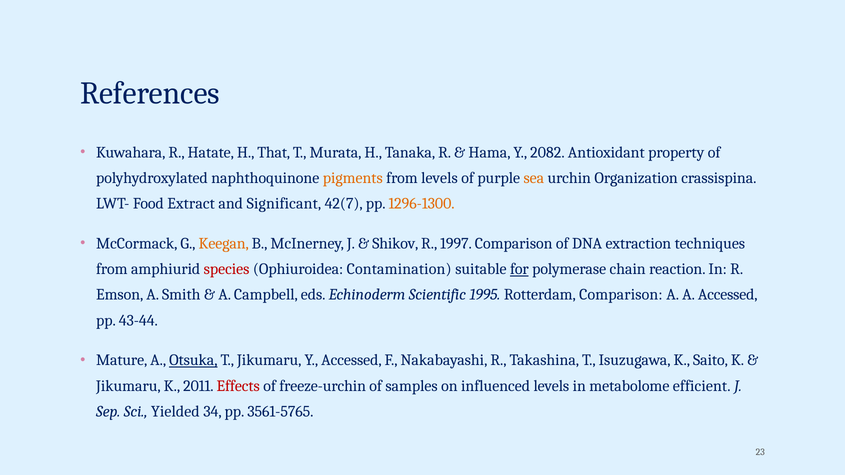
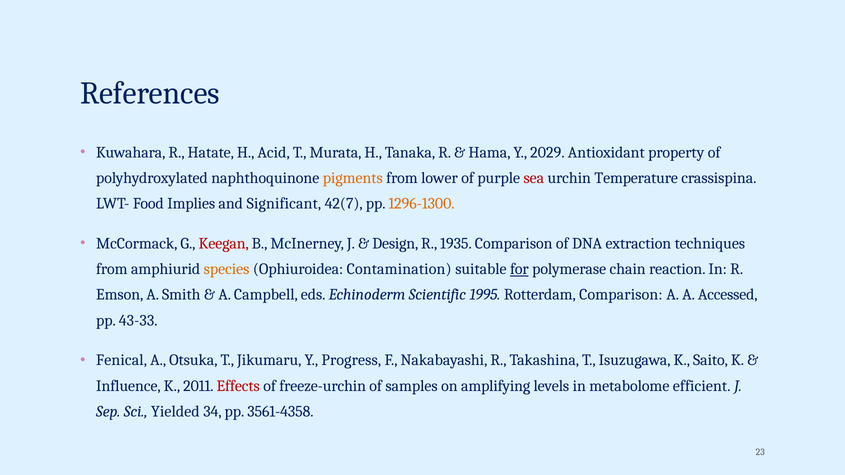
That: That -> Acid
2082: 2082 -> 2029
from levels: levels -> lower
sea colour: orange -> red
Organization: Organization -> Temperature
Extract: Extract -> Implies
Keegan colour: orange -> red
Shikov: Shikov -> Design
1997: 1997 -> 1935
species colour: red -> orange
43-44: 43-44 -> 43-33
Mature: Mature -> Fenical
Otsuka underline: present -> none
Y Accessed: Accessed -> Progress
Jikumaru at (128, 386): Jikumaru -> Influence
influenced: influenced -> amplifying
3561-5765: 3561-5765 -> 3561-4358
